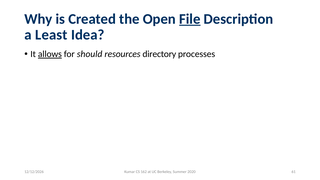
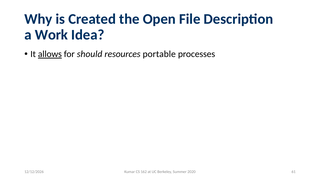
File underline: present -> none
Least: Least -> Work
directory: directory -> portable
